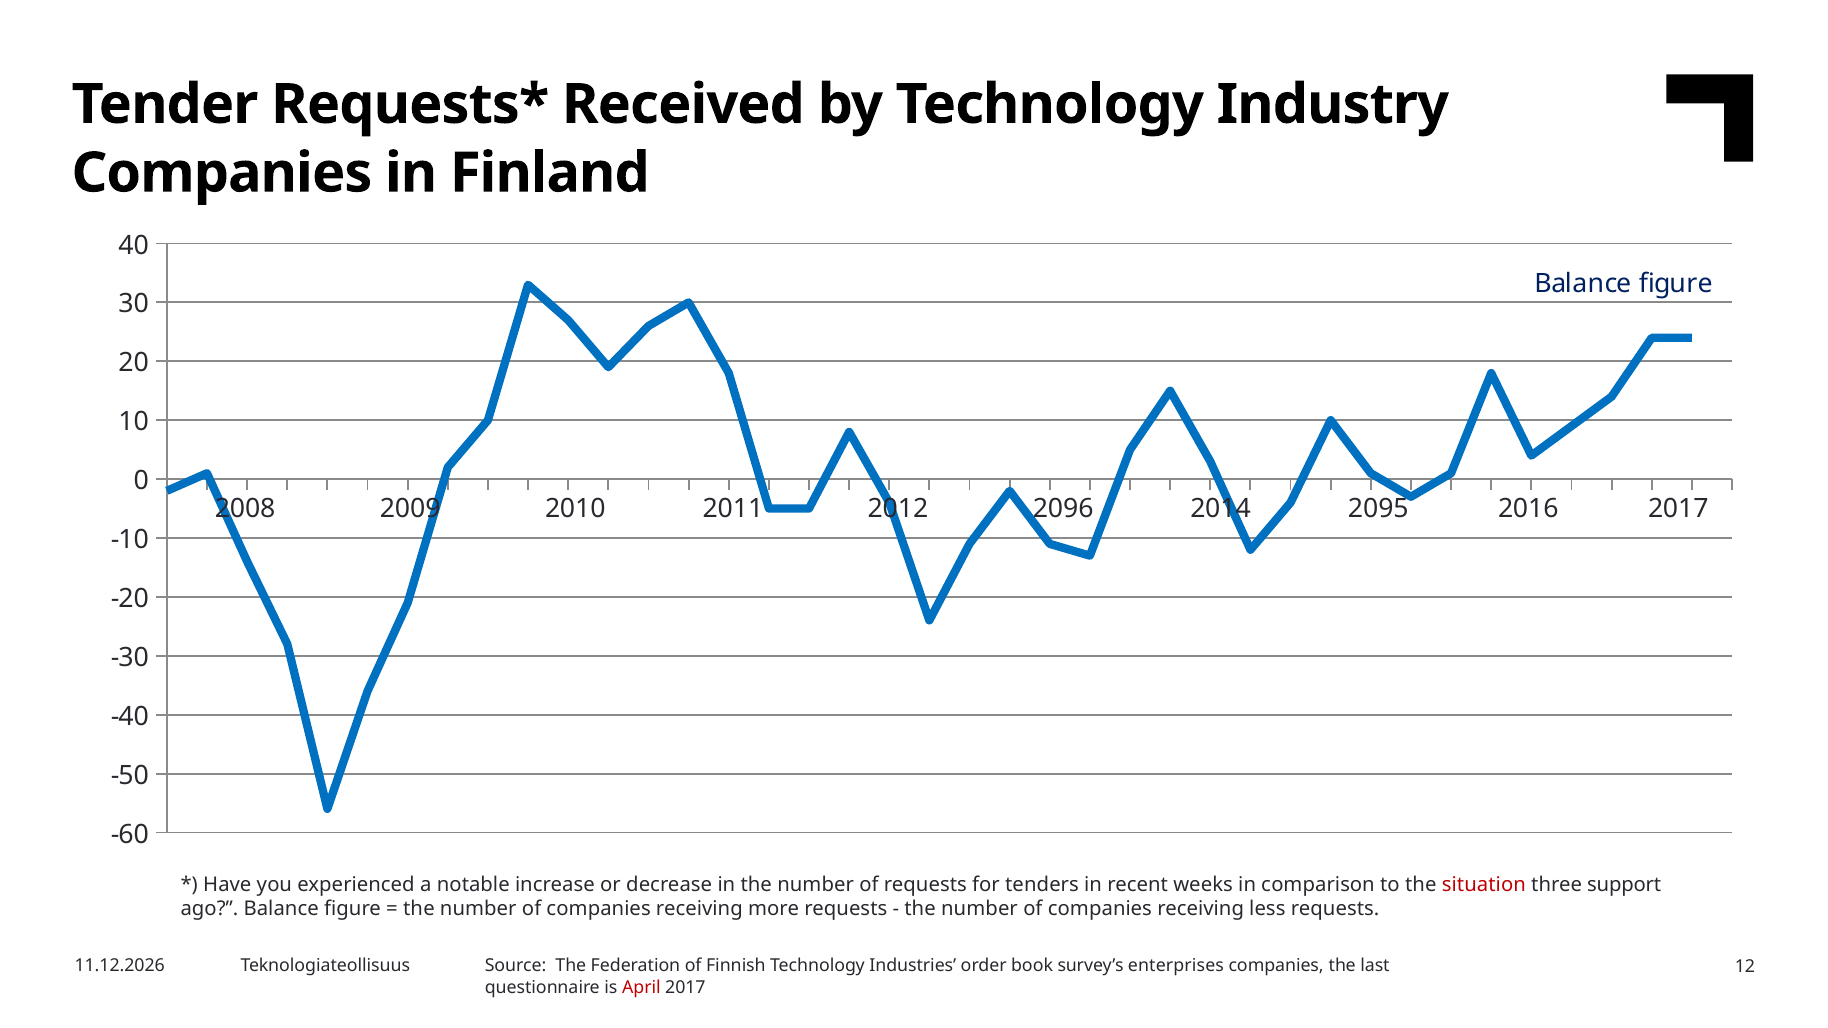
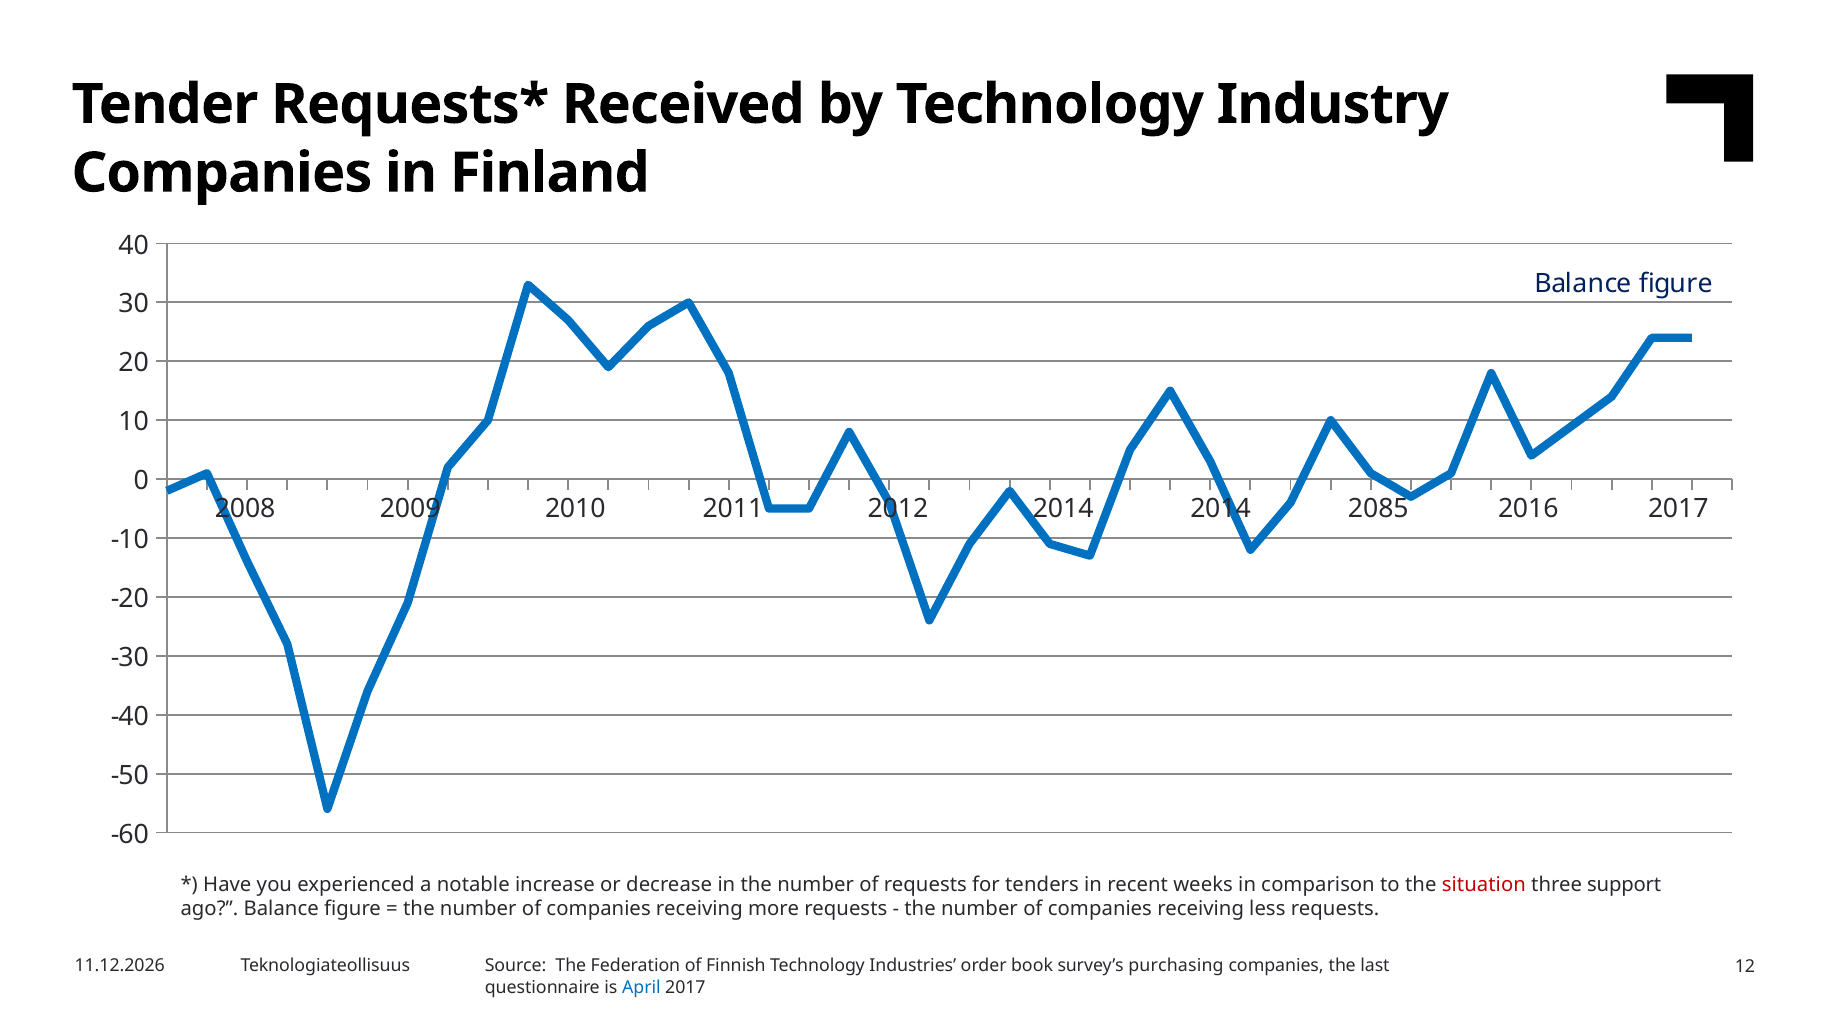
2012 2096: 2096 -> 2014
2095: 2095 -> 2085
enterprises: enterprises -> purchasing
April colour: red -> blue
